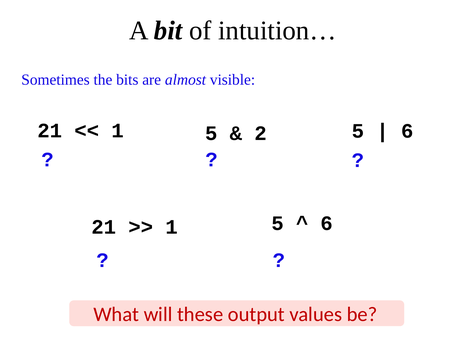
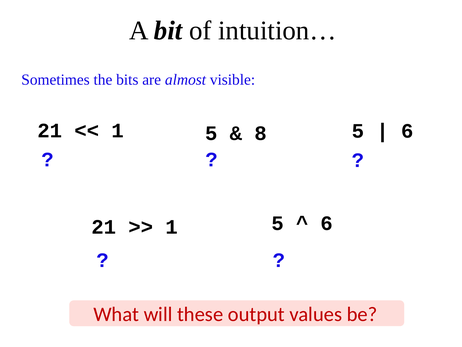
2: 2 -> 8
